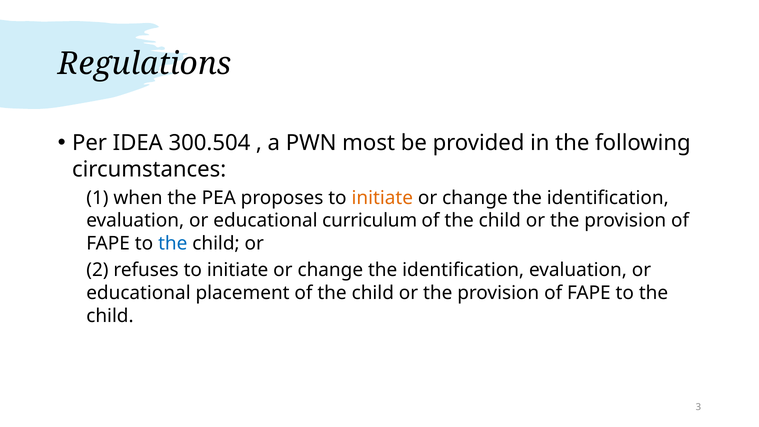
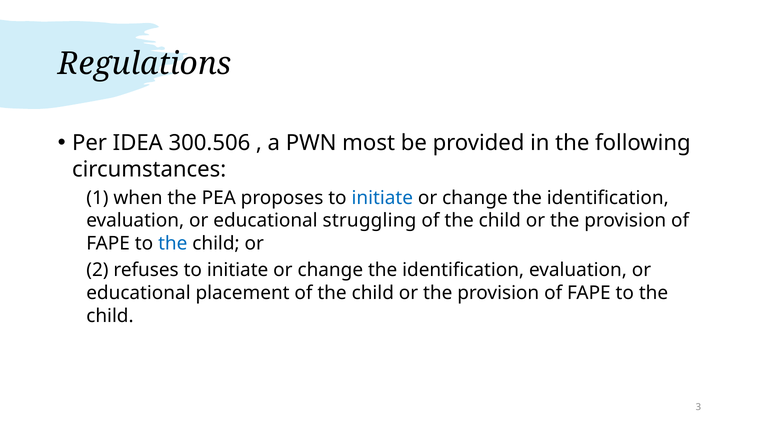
300.504: 300.504 -> 300.506
initiate at (382, 198) colour: orange -> blue
curriculum: curriculum -> struggling
